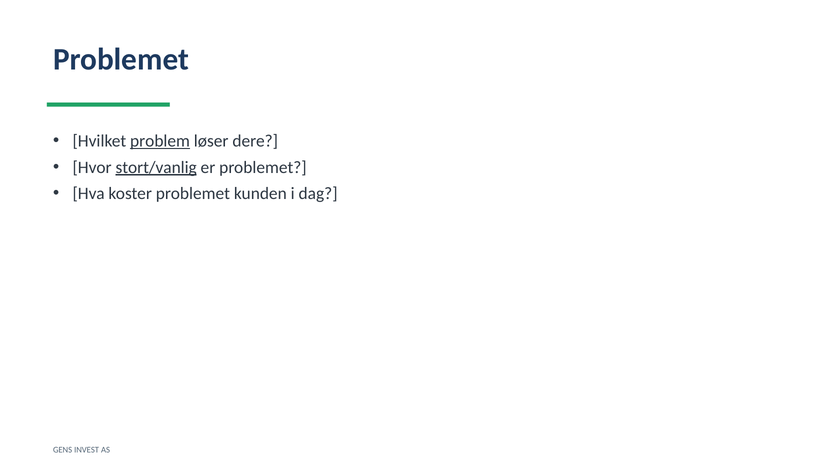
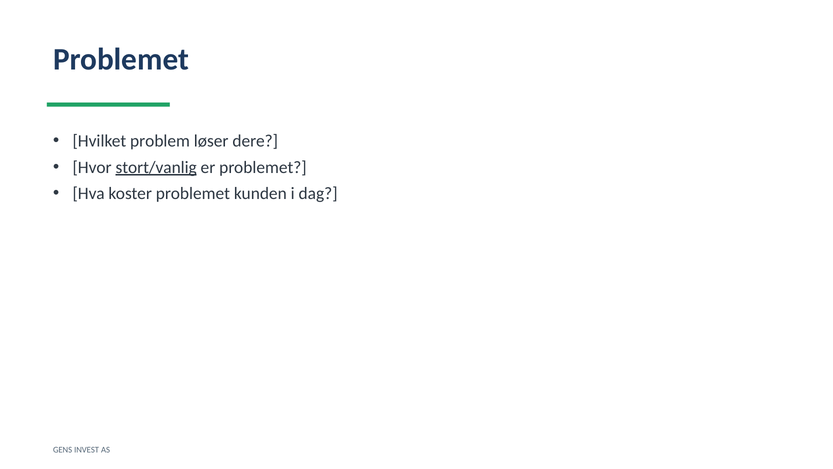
problem underline: present -> none
